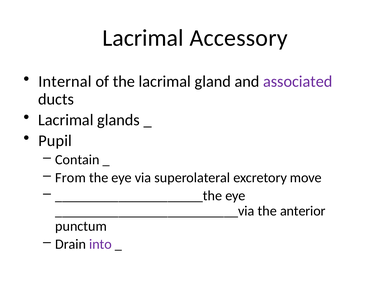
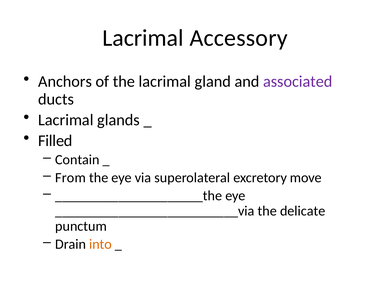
Internal: Internal -> Anchors
Pupil: Pupil -> Filled
anterior: anterior -> delicate
into colour: purple -> orange
